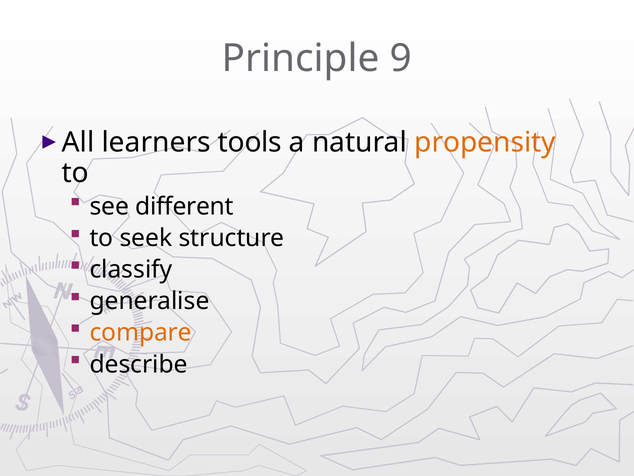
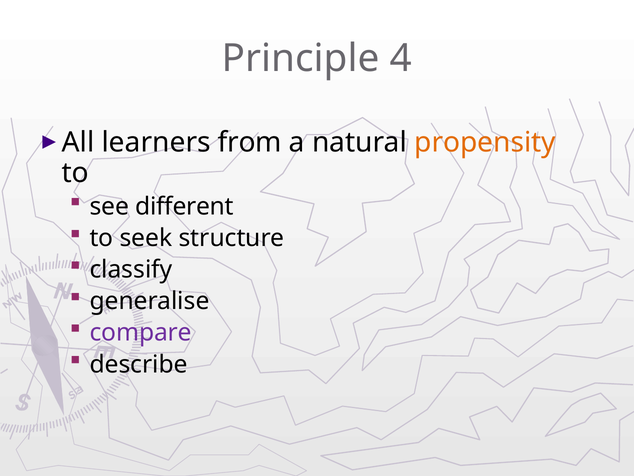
9: 9 -> 4
tools: tools -> from
compare colour: orange -> purple
